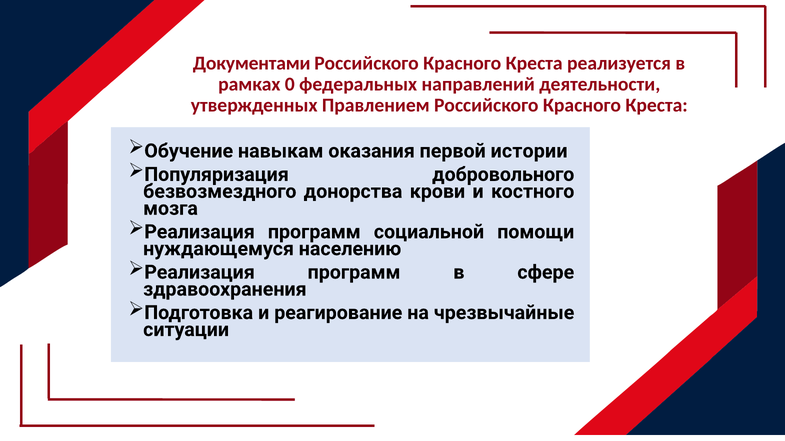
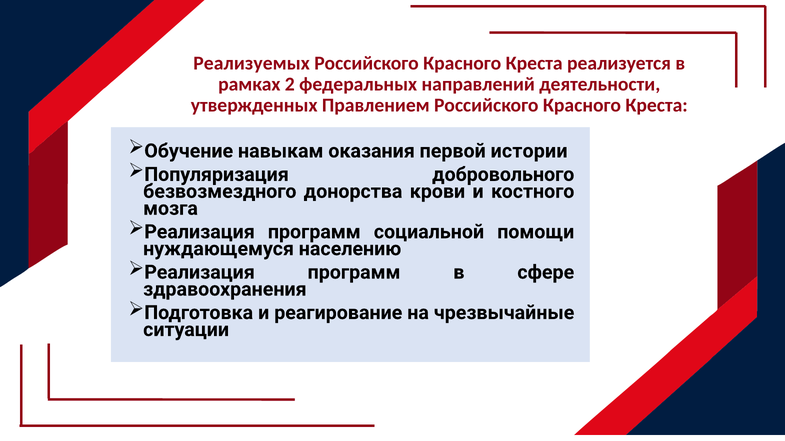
Документами: Документами -> Реализуемых
0: 0 -> 2
